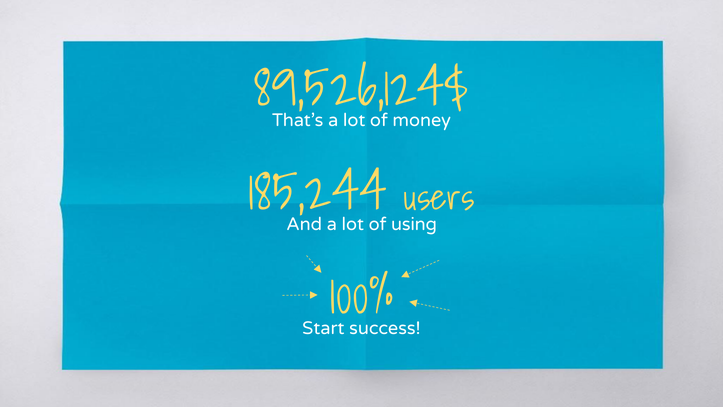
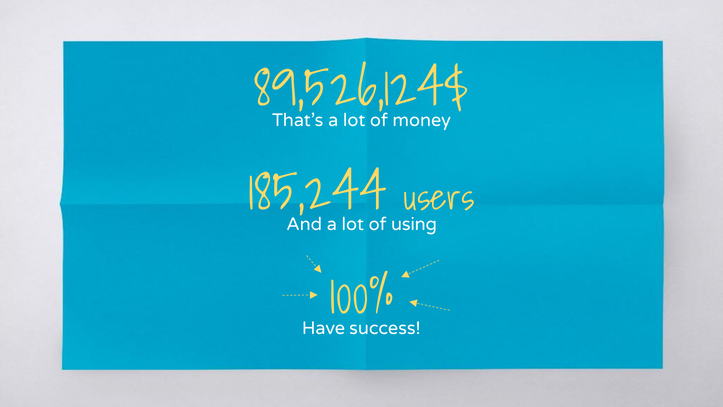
Start: Start -> Have
